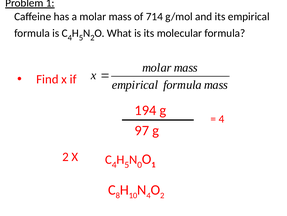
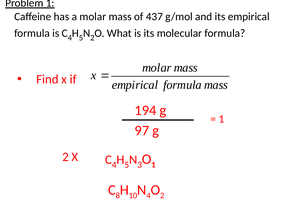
714: 714 -> 437
4 at (221, 119): 4 -> 1
0: 0 -> 3
